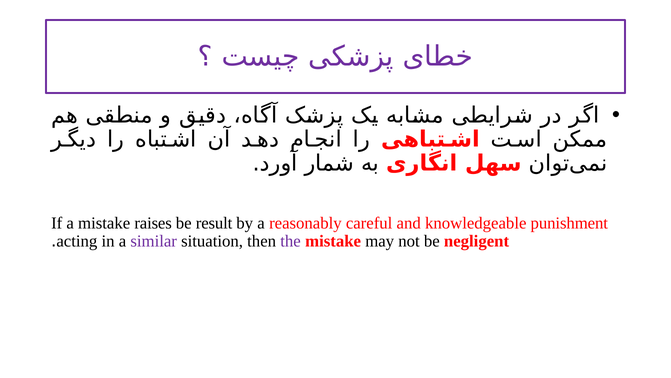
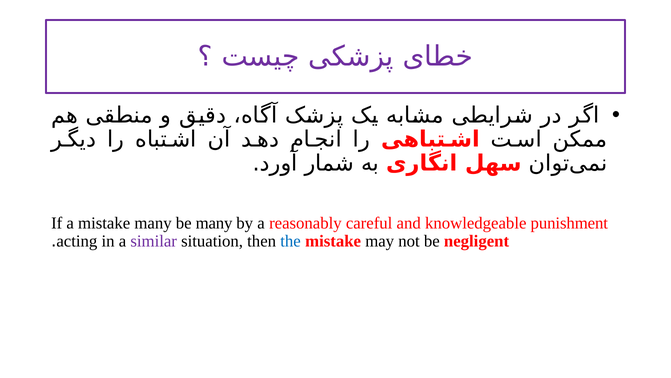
mistake raises: raises -> many
be result: result -> many
the colour: purple -> blue
